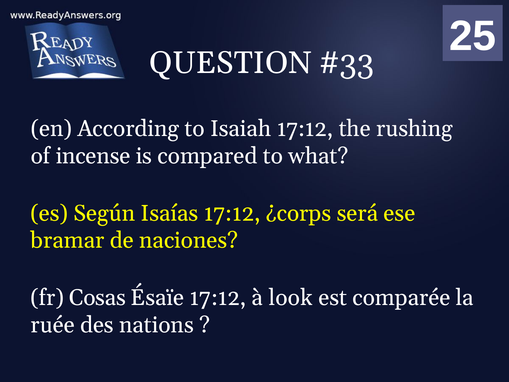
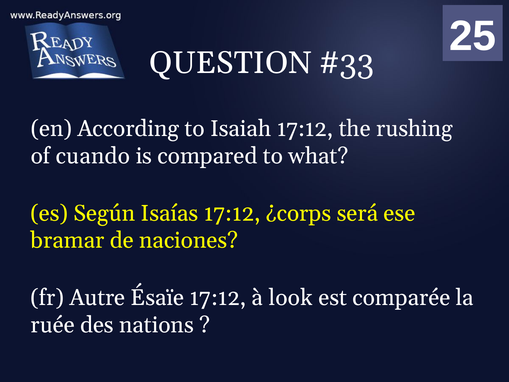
incense: incense -> cuando
Cosas: Cosas -> Autre
